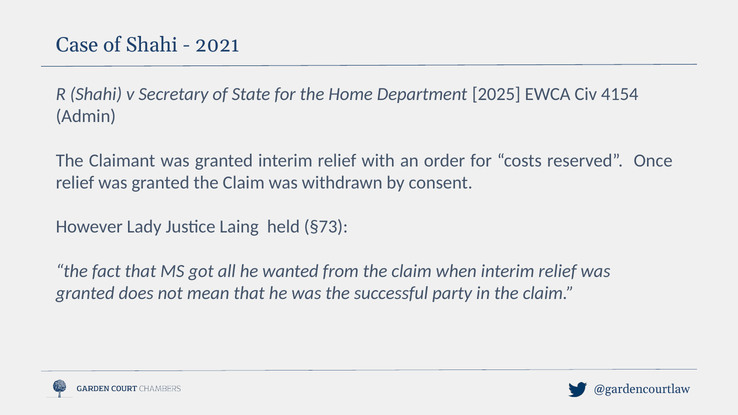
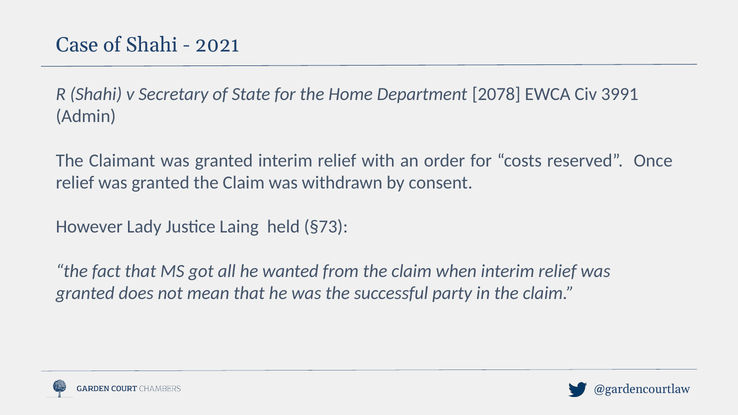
2025: 2025 -> 2078
4154: 4154 -> 3991
